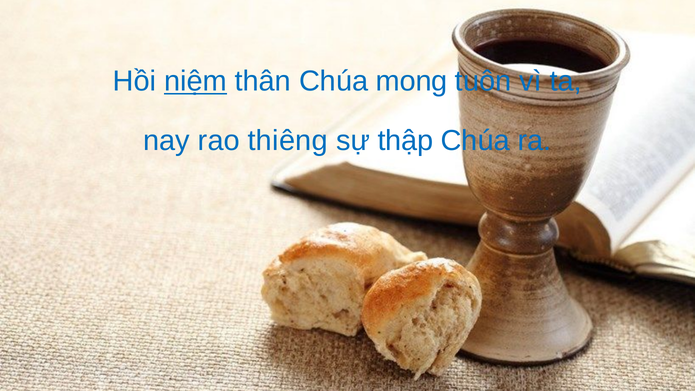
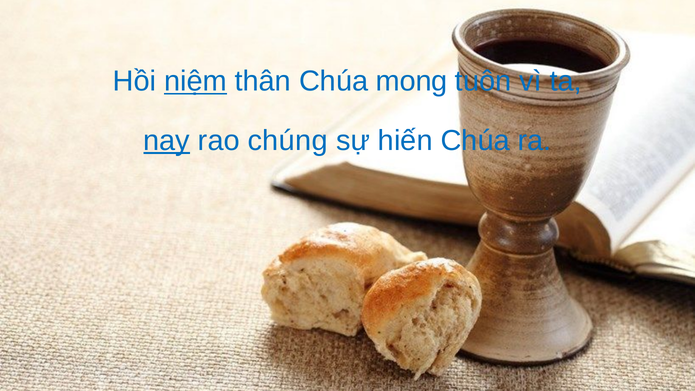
nay underline: none -> present
thiêng: thiêng -> chúng
thập: thập -> hiến
